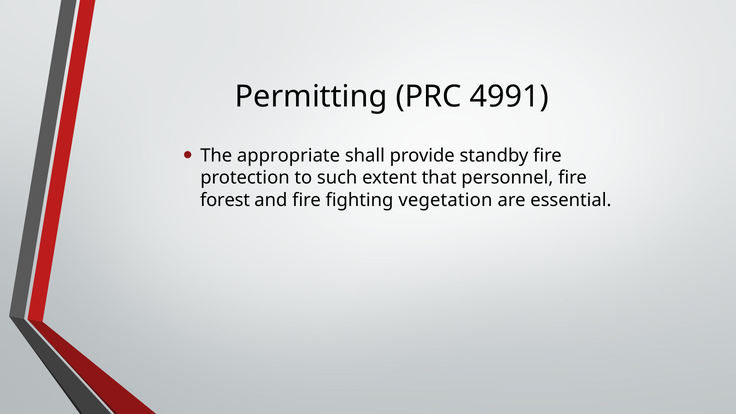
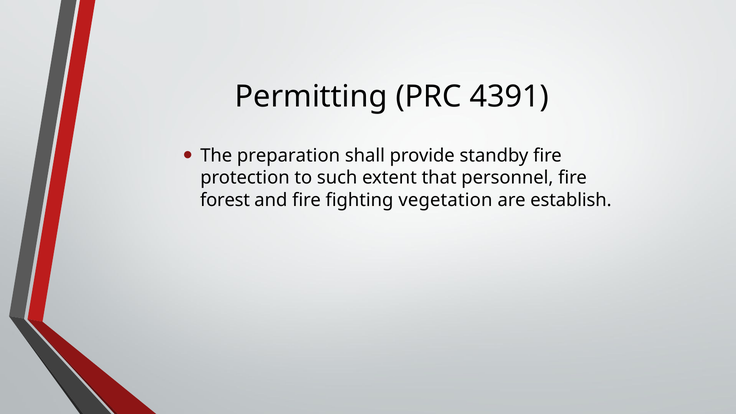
4991: 4991 -> 4391
appropriate: appropriate -> preparation
essential: essential -> establish
